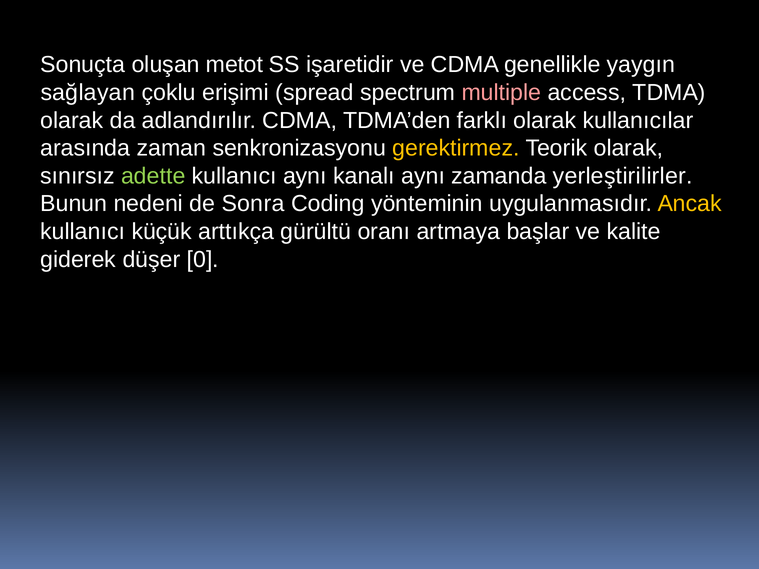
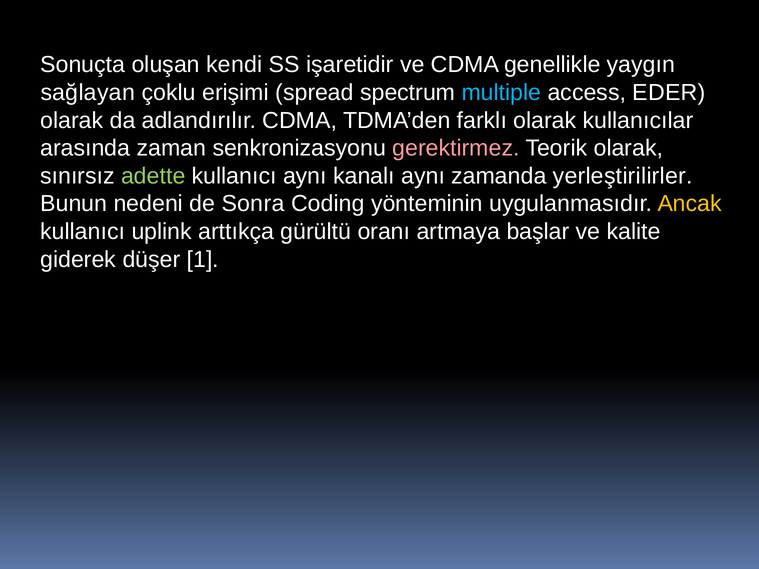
metot: metot -> kendi
multiple colour: pink -> light blue
TDMA: TDMA -> EDER
gerektirmez colour: yellow -> pink
küçük: küçük -> uplink
0: 0 -> 1
